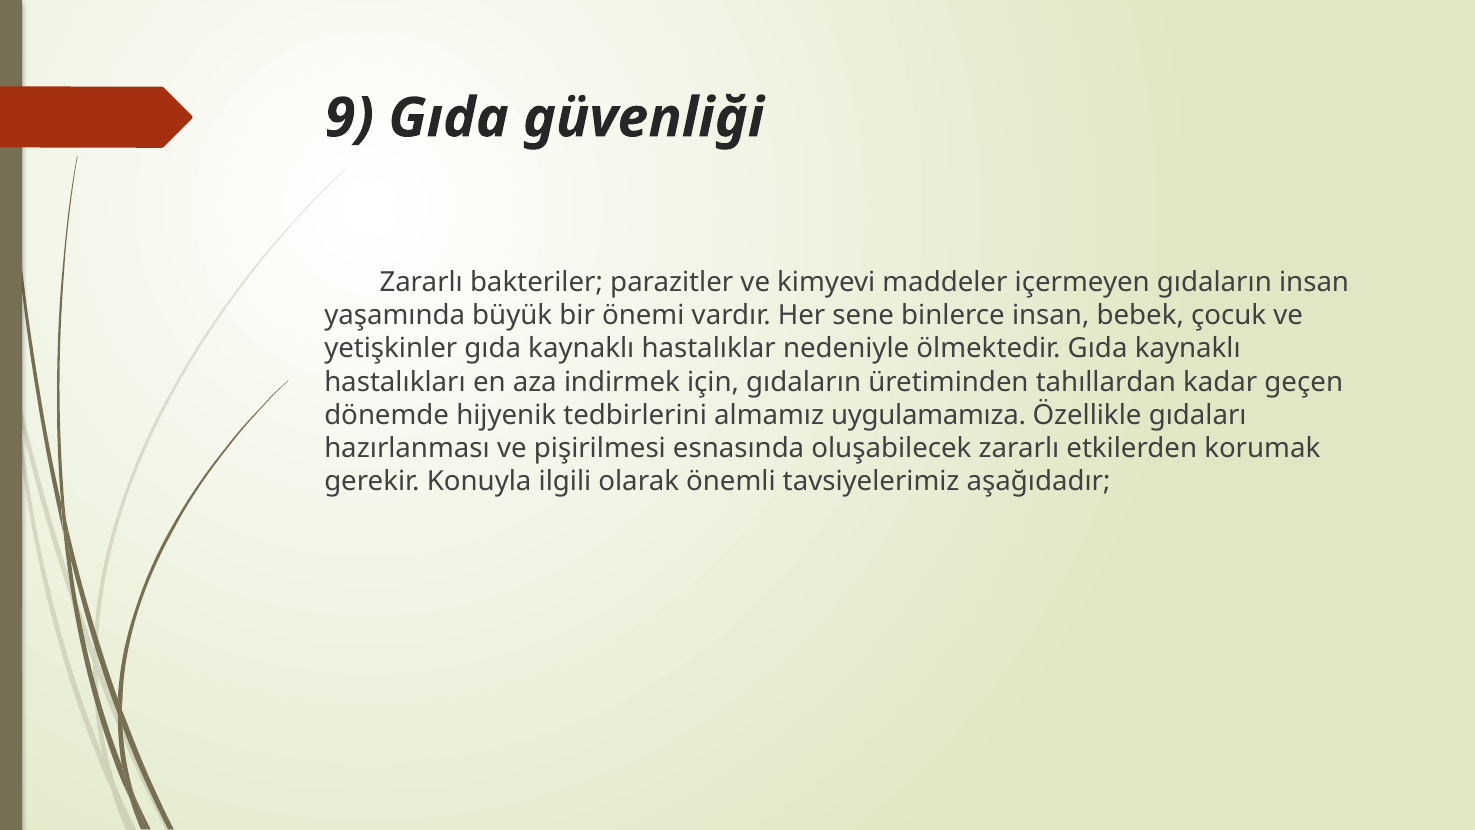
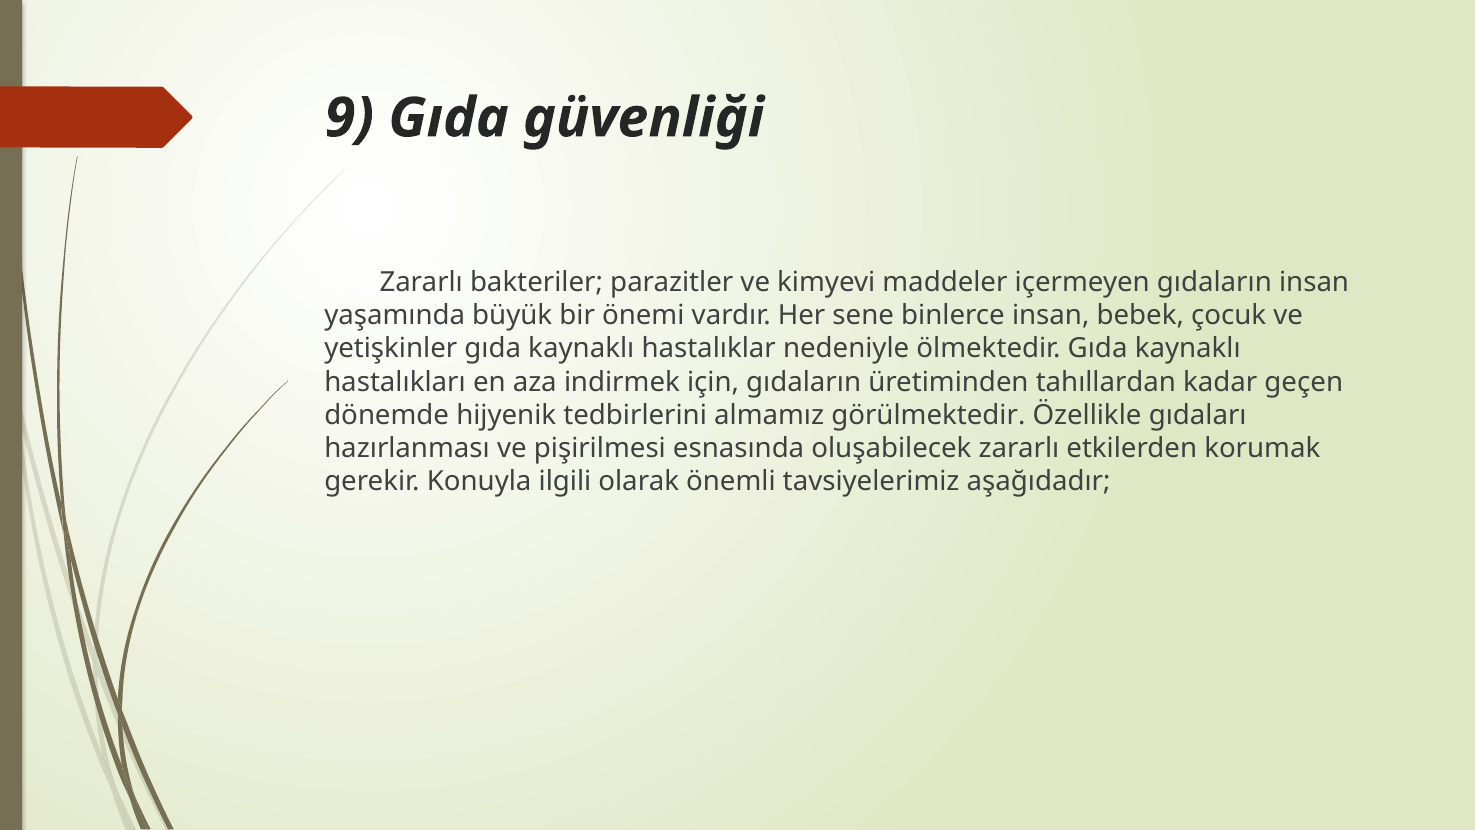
uygulamamıza: uygulamamıza -> görülmektedir
